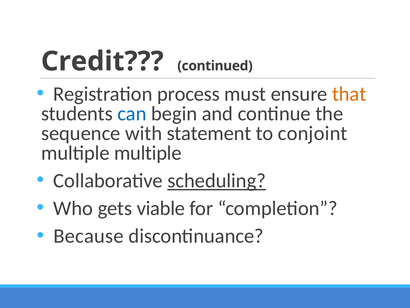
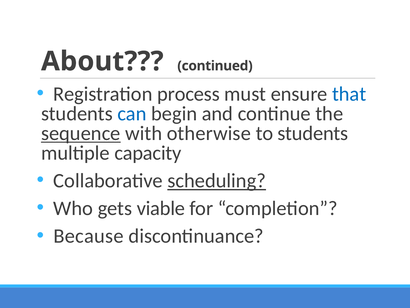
Credit: Credit -> About
that colour: orange -> blue
sequence underline: none -> present
statement: statement -> otherwise
to conjoint: conjoint -> students
multiple multiple: multiple -> capacity
